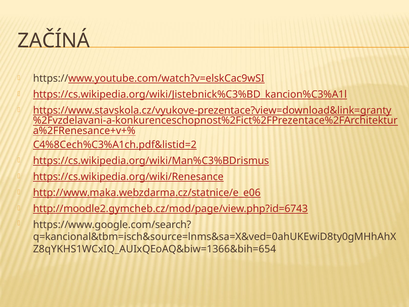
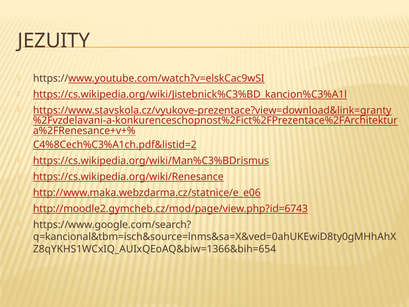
ZAČÍNÁ: ZAČÍNÁ -> JEZUITY
